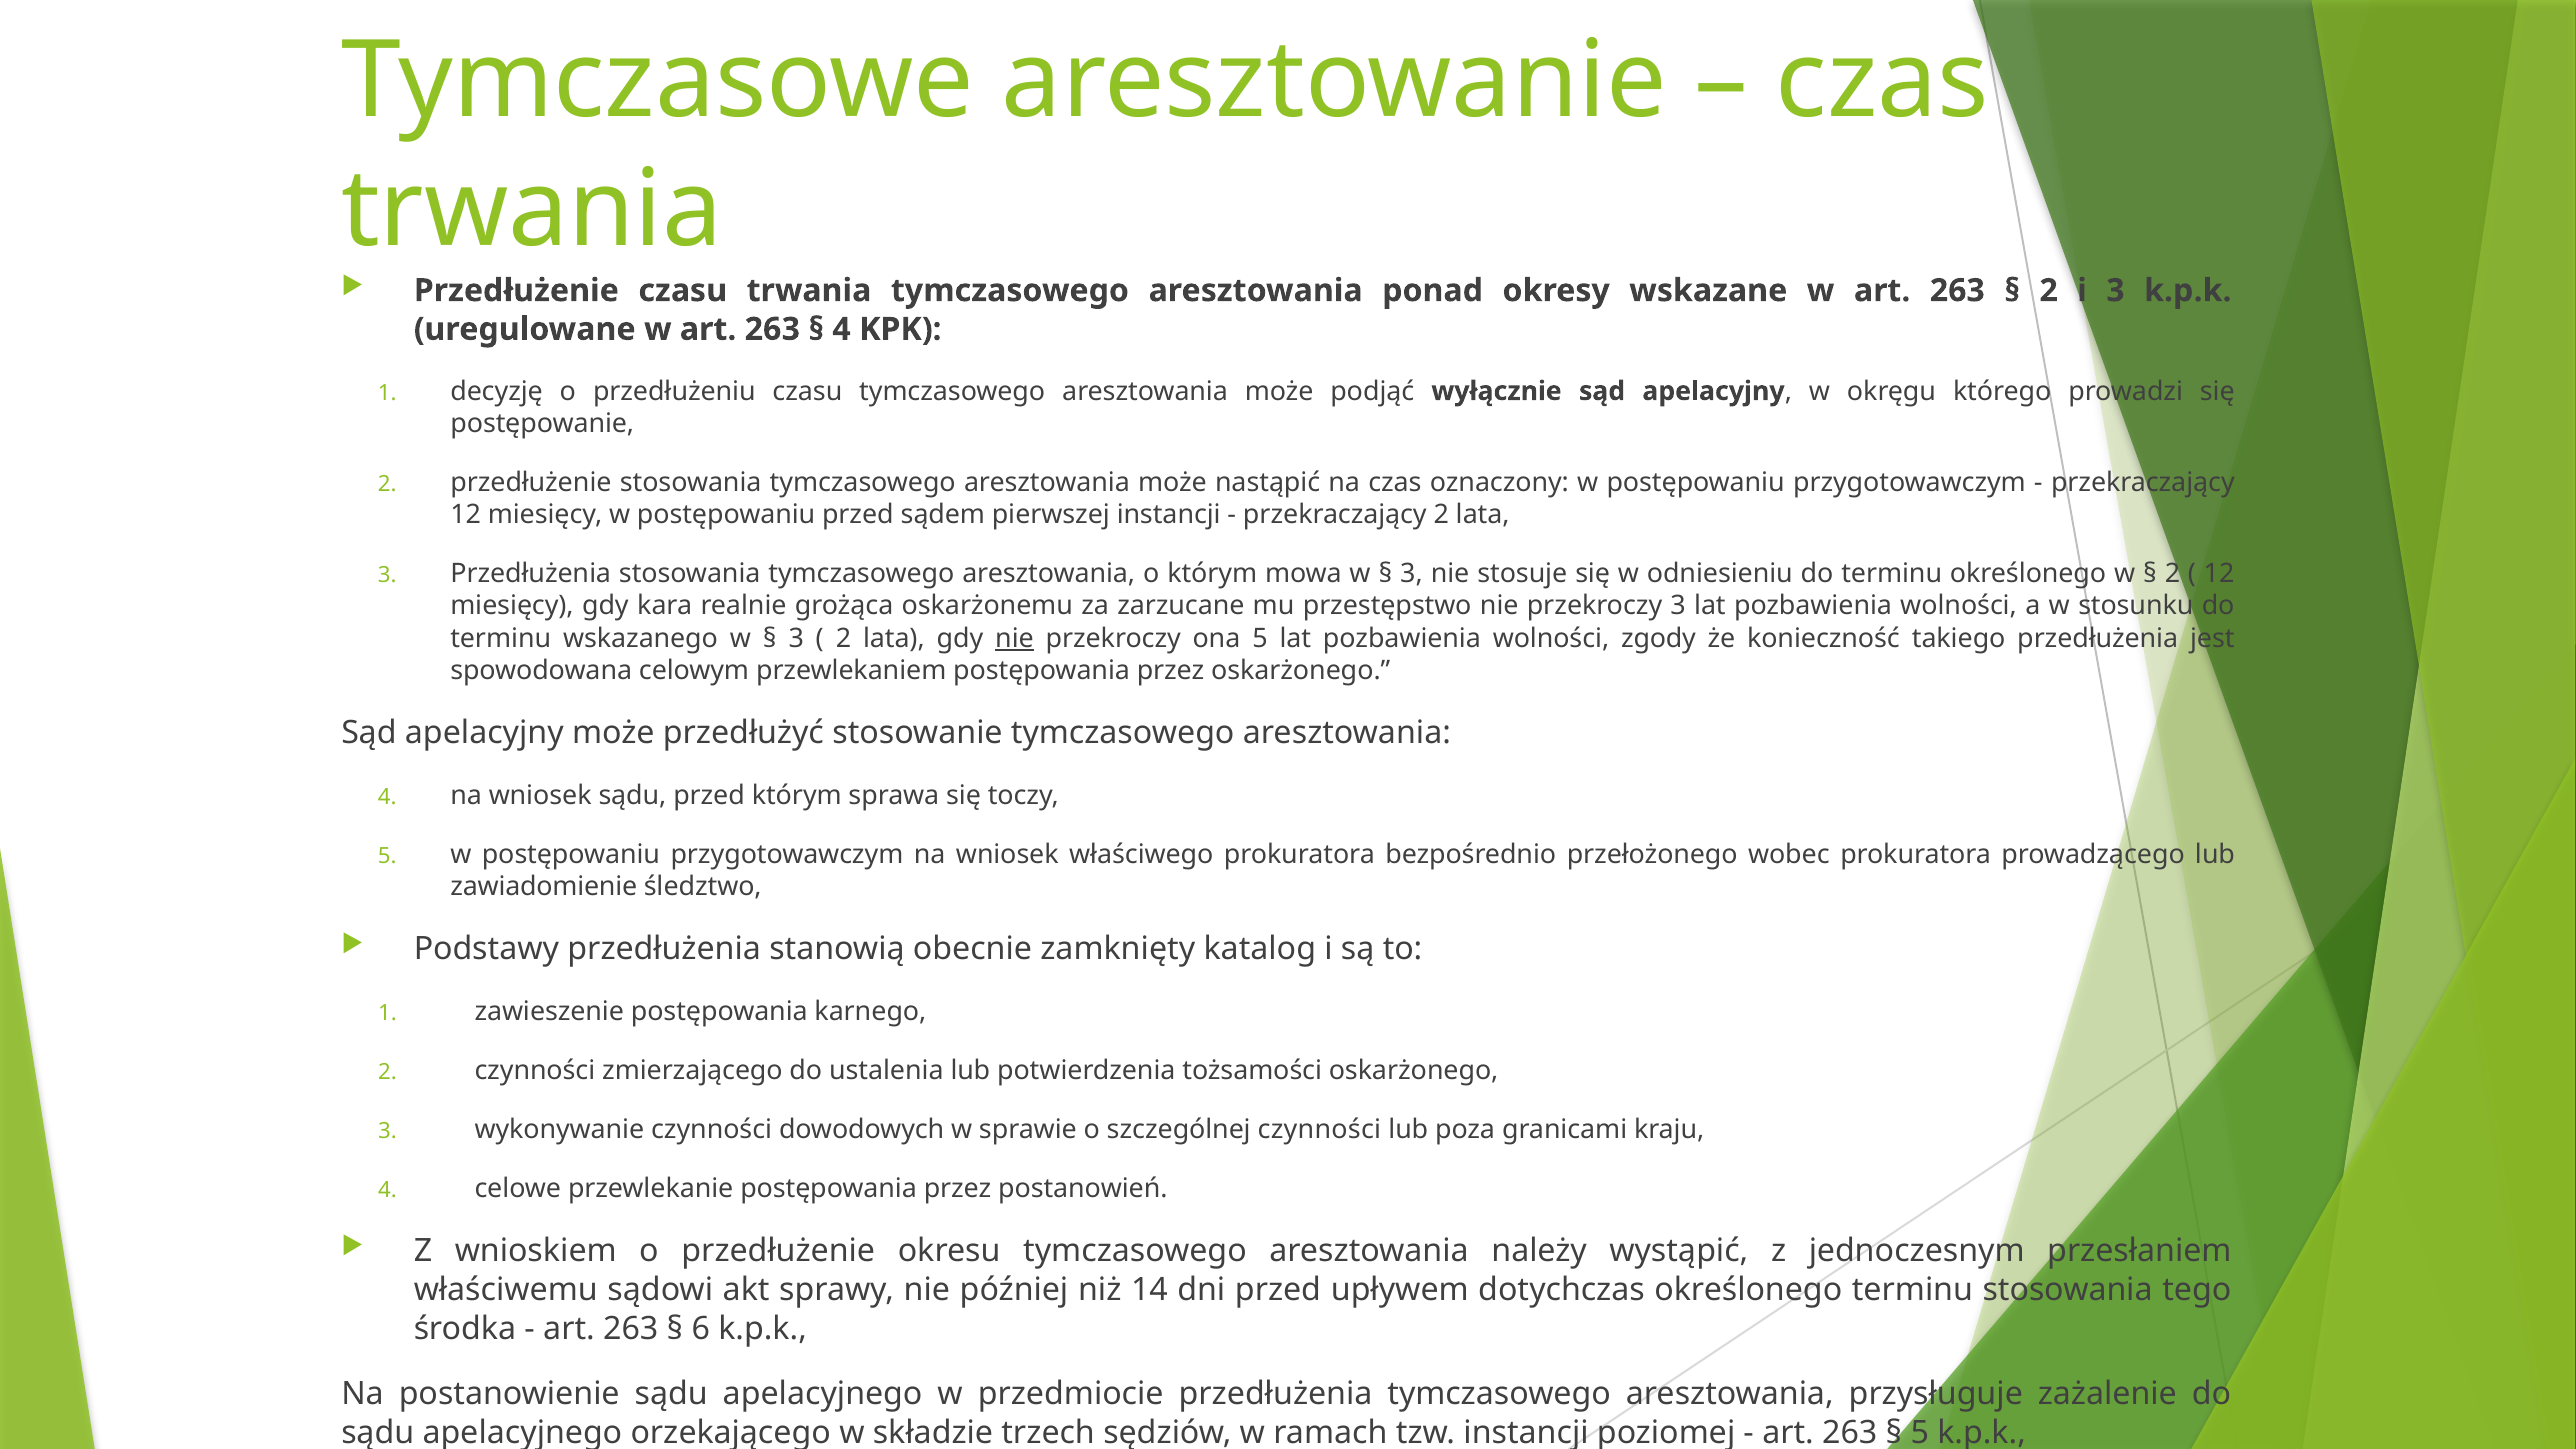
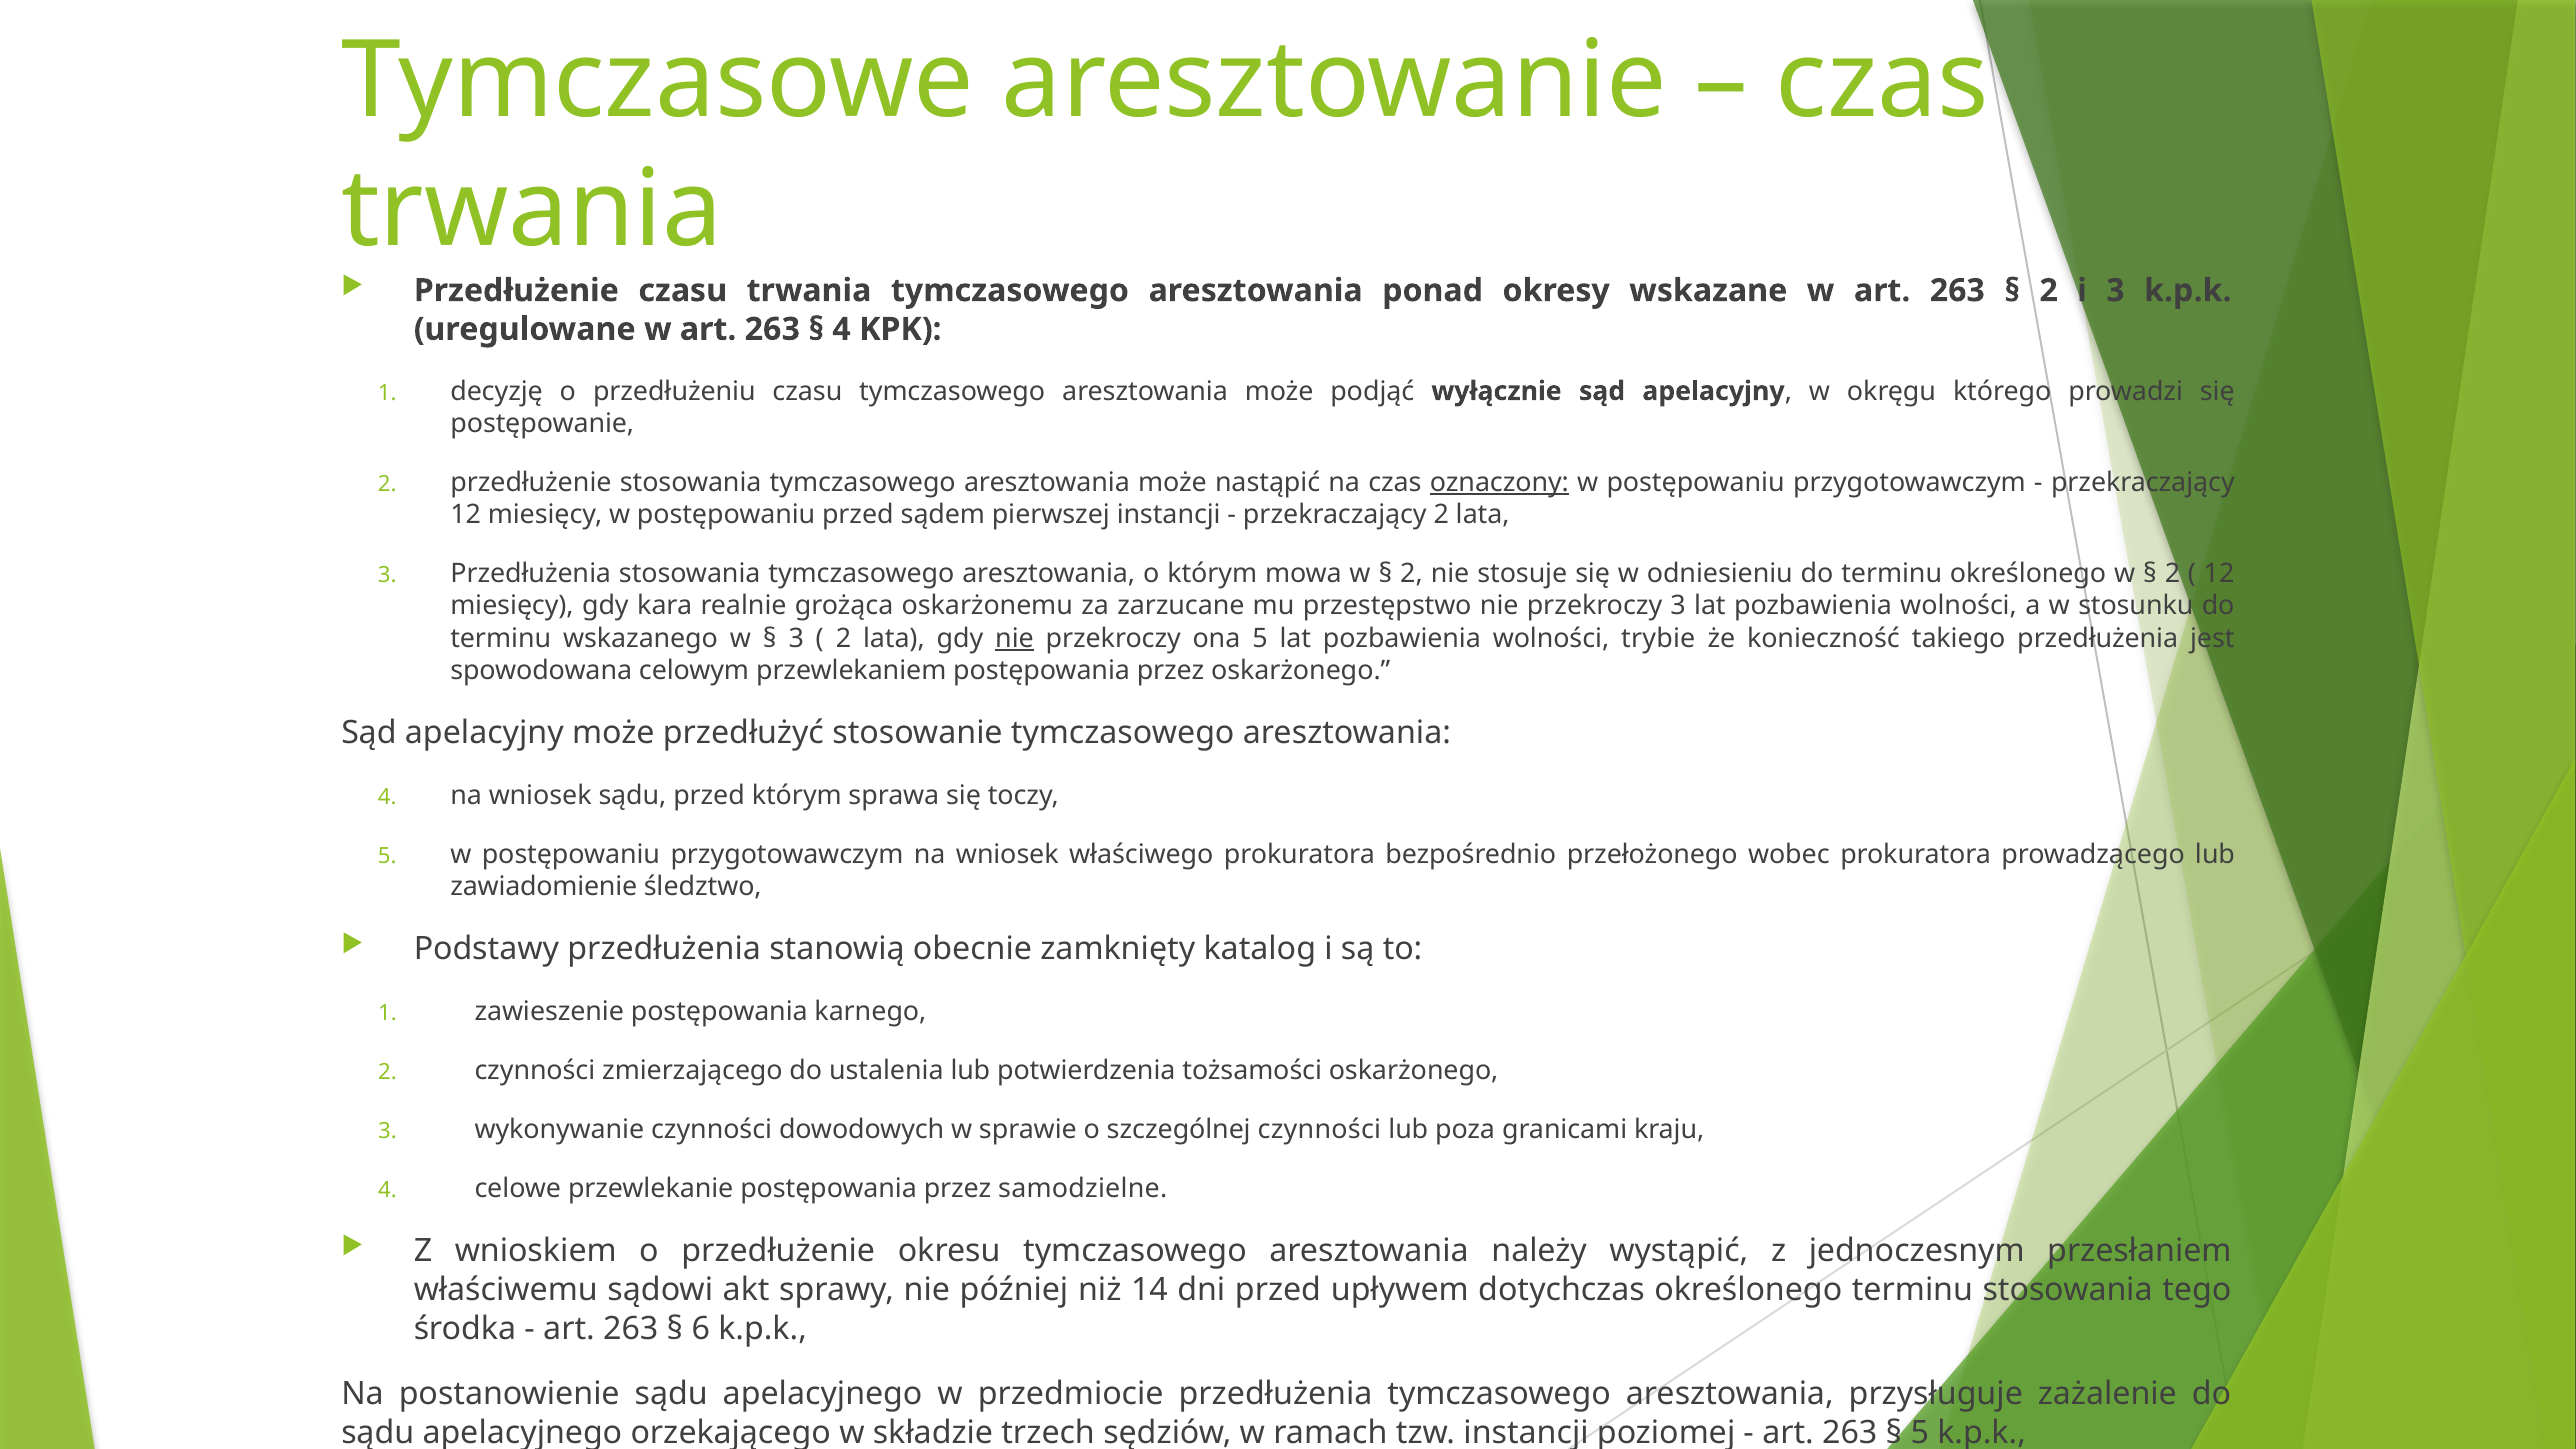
oznaczony underline: none -> present
3 at (1411, 574): 3 -> 2
zgody: zgody -> trybie
postanowień: postanowień -> samodzielne
